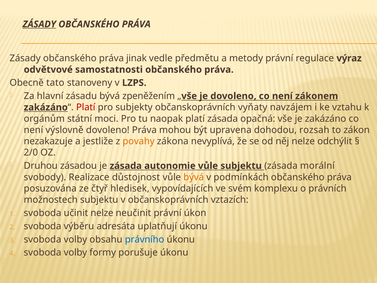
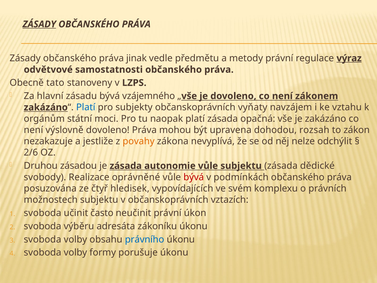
výraz underline: none -> present
zpeněžením: zpeněžením -> vzájemného
Platí at (86, 107) colour: red -> blue
2/0: 2/0 -> 2/6
morální: morální -> dědické
důstojnost: důstojnost -> oprávněné
bývá at (194, 177) colour: orange -> red
učinit nelze: nelze -> často
uplatňují: uplatňují -> zákoníku
